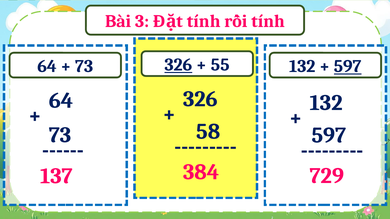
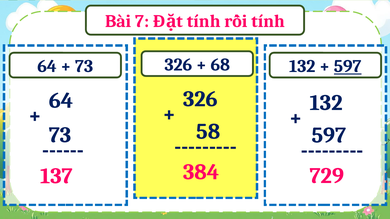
3: 3 -> 7
326 at (178, 65) underline: present -> none
55: 55 -> 68
